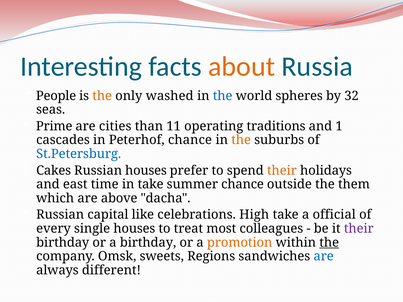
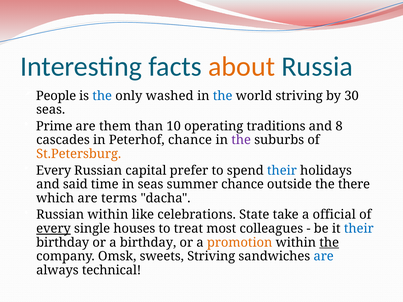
the at (102, 96) colour: orange -> blue
world spheres: spheres -> striving
32: 32 -> 30
cities: cities -> them
11: 11 -> 10
1: 1 -> 8
the at (241, 140) colour: orange -> purple
St.Petersburg colour: blue -> orange
Cakes at (54, 171): Cakes -> Every
Russian houses: houses -> capital
their at (282, 171) colour: orange -> blue
east: east -> said
in take: take -> seas
them: them -> there
above: above -> terms
Russian capital: capital -> within
High: High -> State
every at (53, 229) underline: none -> present
their at (359, 229) colour: purple -> blue
sweets Regions: Regions -> Striving
different: different -> technical
